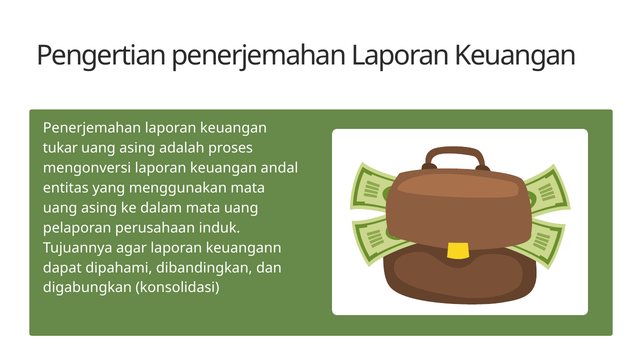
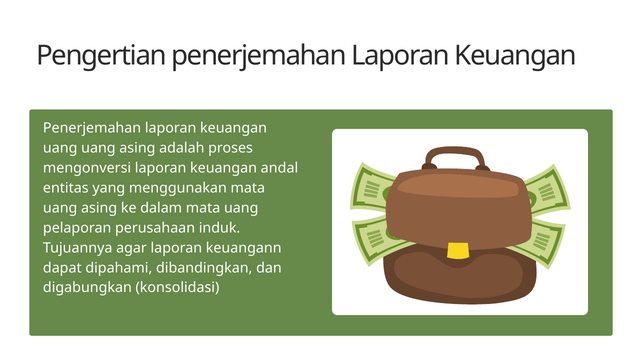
tukar at (60, 148): tukar -> uang
